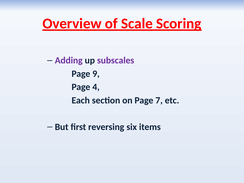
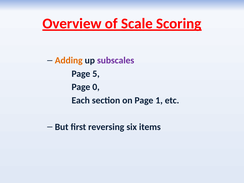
Adding colour: purple -> orange
9: 9 -> 5
4: 4 -> 0
7: 7 -> 1
